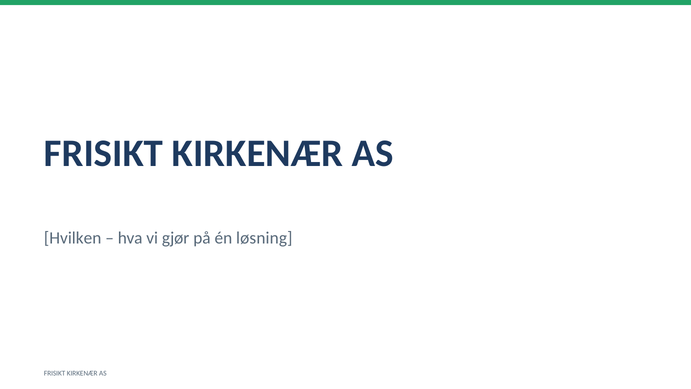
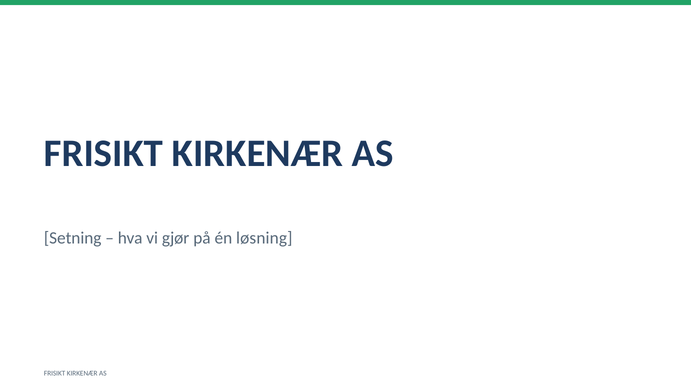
Hvilken: Hvilken -> Setning
